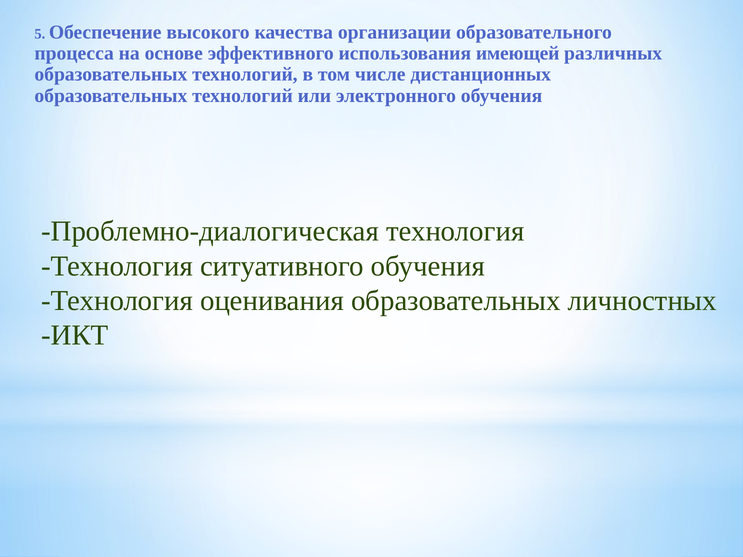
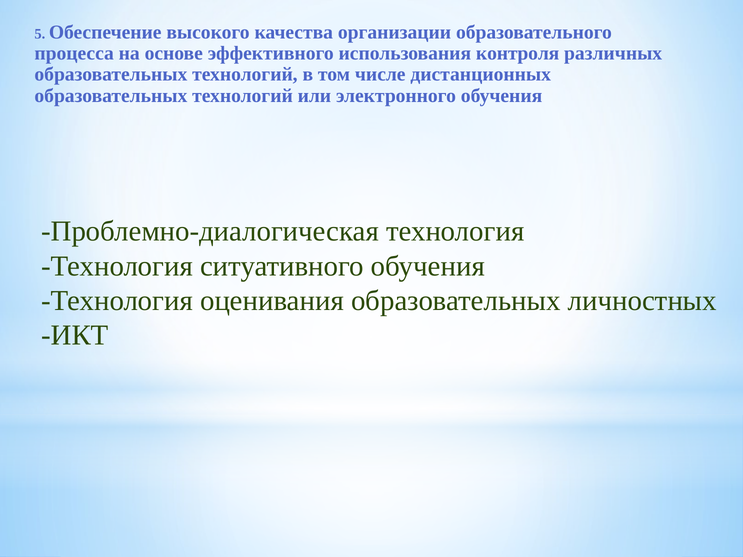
имеющей: имеющей -> контроля
